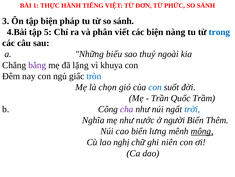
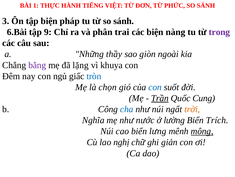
4.Bài: 4.Bài -> 6.Bài
5: 5 -> 9
viết: viết -> trai
trong colour: blue -> purple
biểu: biểu -> thầy
thuỷ: thuỷ -> giòn
Trần underline: none -> present
Trầm: Trầm -> Cung
cha colour: purple -> blue
trời colour: blue -> orange
người: người -> lường
Thêm: Thêm -> Trích
niên: niên -> giản
